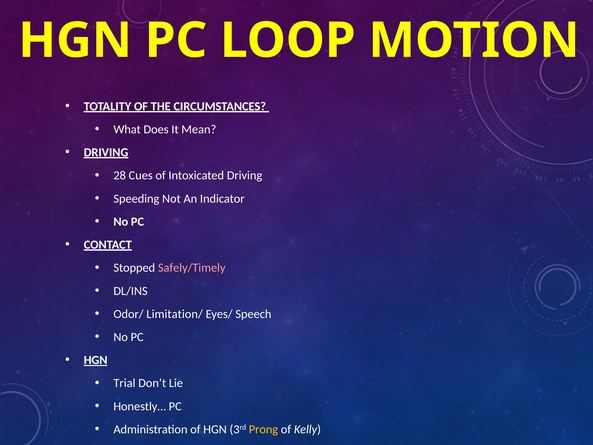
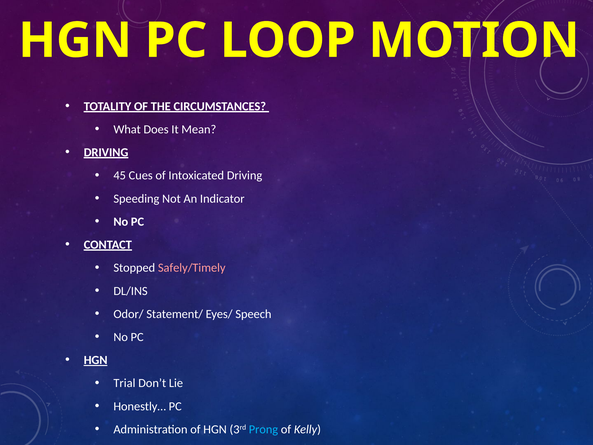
28: 28 -> 45
Limitation/: Limitation/ -> Statement/
Prong colour: yellow -> light blue
